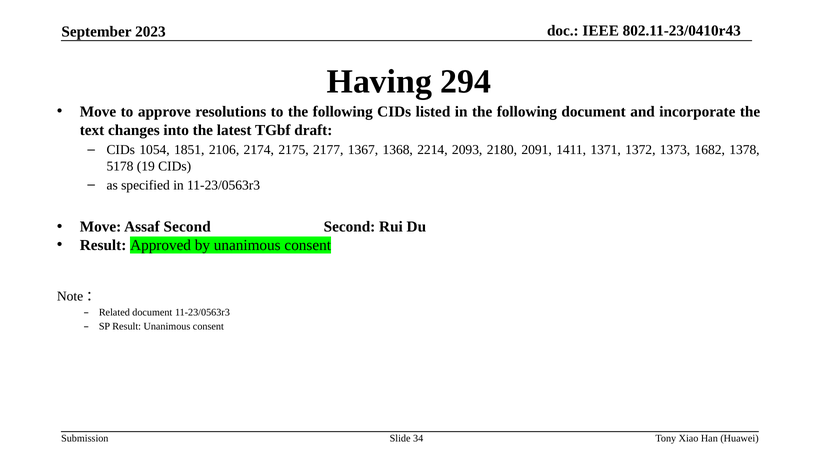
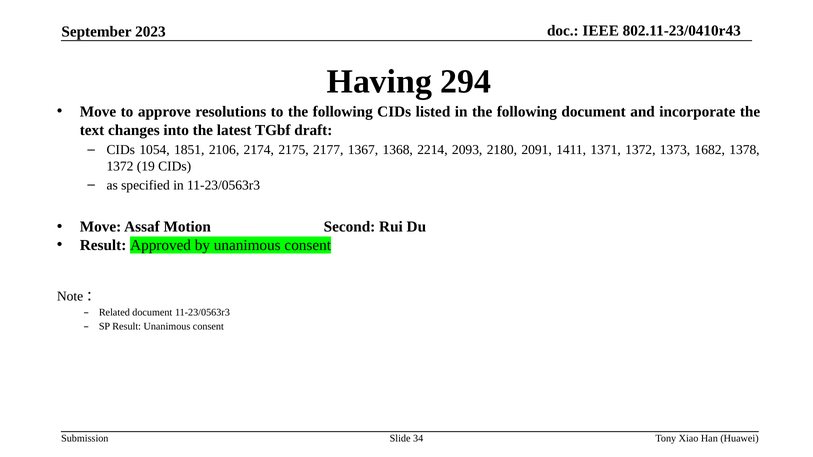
5178 at (120, 166): 5178 -> 1372
Assaf Second: Second -> Motion
